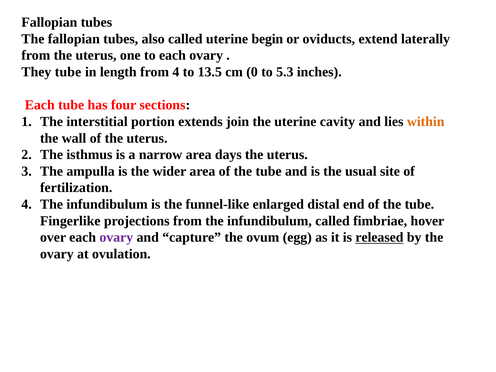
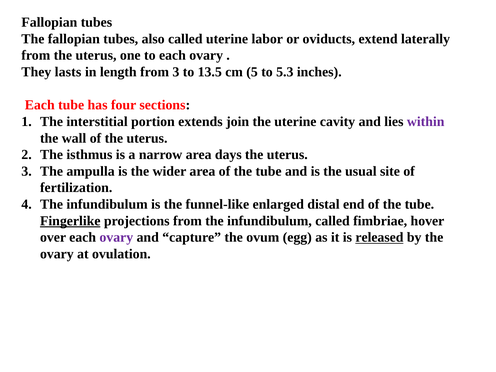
begin: begin -> labor
They tube: tube -> lasts
from 4: 4 -> 3
0: 0 -> 5
within colour: orange -> purple
Fingerlike underline: none -> present
